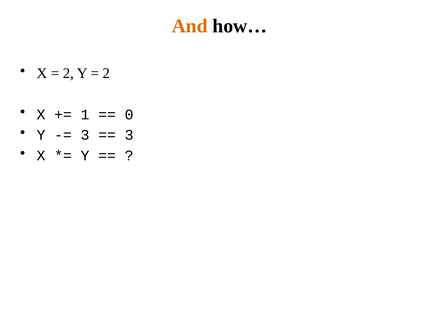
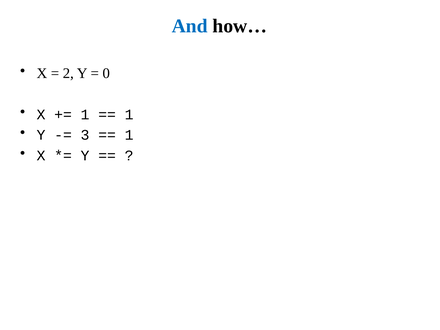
And colour: orange -> blue
2 at (106, 73): 2 -> 0
0 at (129, 114): 0 -> 1
3 at (129, 135): 3 -> 1
